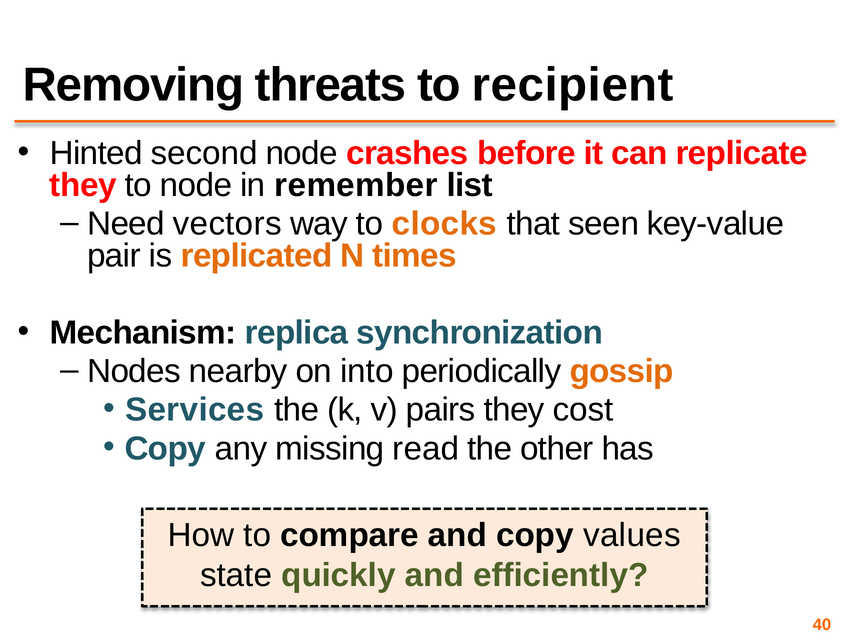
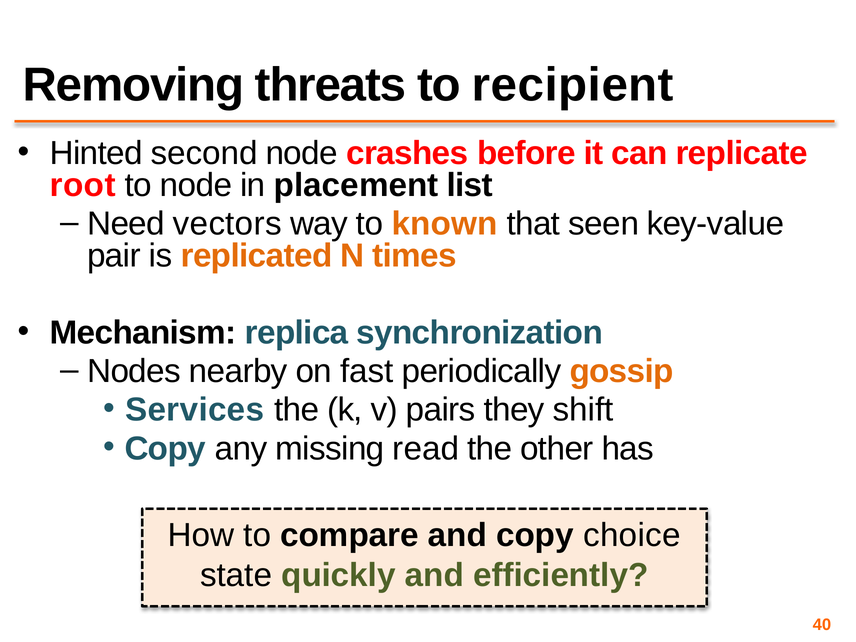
they at (83, 185): they -> root
remember: remember -> placement
clocks: clocks -> known
into: into -> fast
cost: cost -> shift
values: values -> choice
